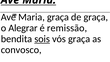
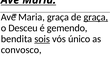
graça at (96, 17) underline: none -> present
Alegrar: Alegrar -> Desceu
remissão: remissão -> gemendo
vós graça: graça -> único
